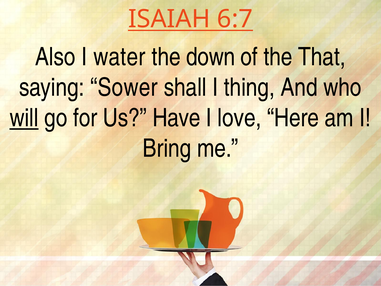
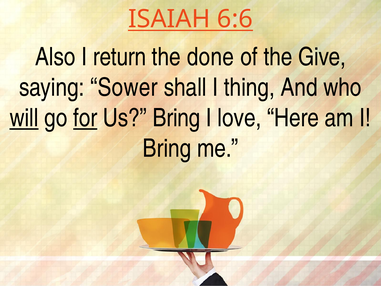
6:7: 6:7 -> 6:6
water: water -> return
down: down -> done
That: That -> Give
for underline: none -> present
Us Have: Have -> Bring
